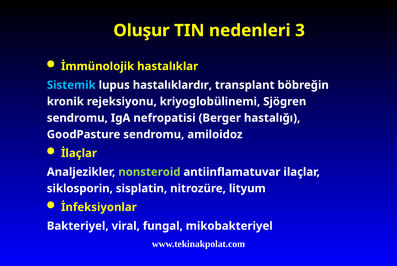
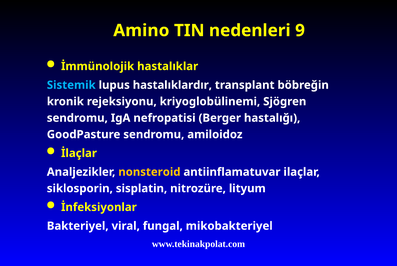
Oluşur: Oluşur -> Amino
3: 3 -> 9
nonsteroid colour: light green -> yellow
